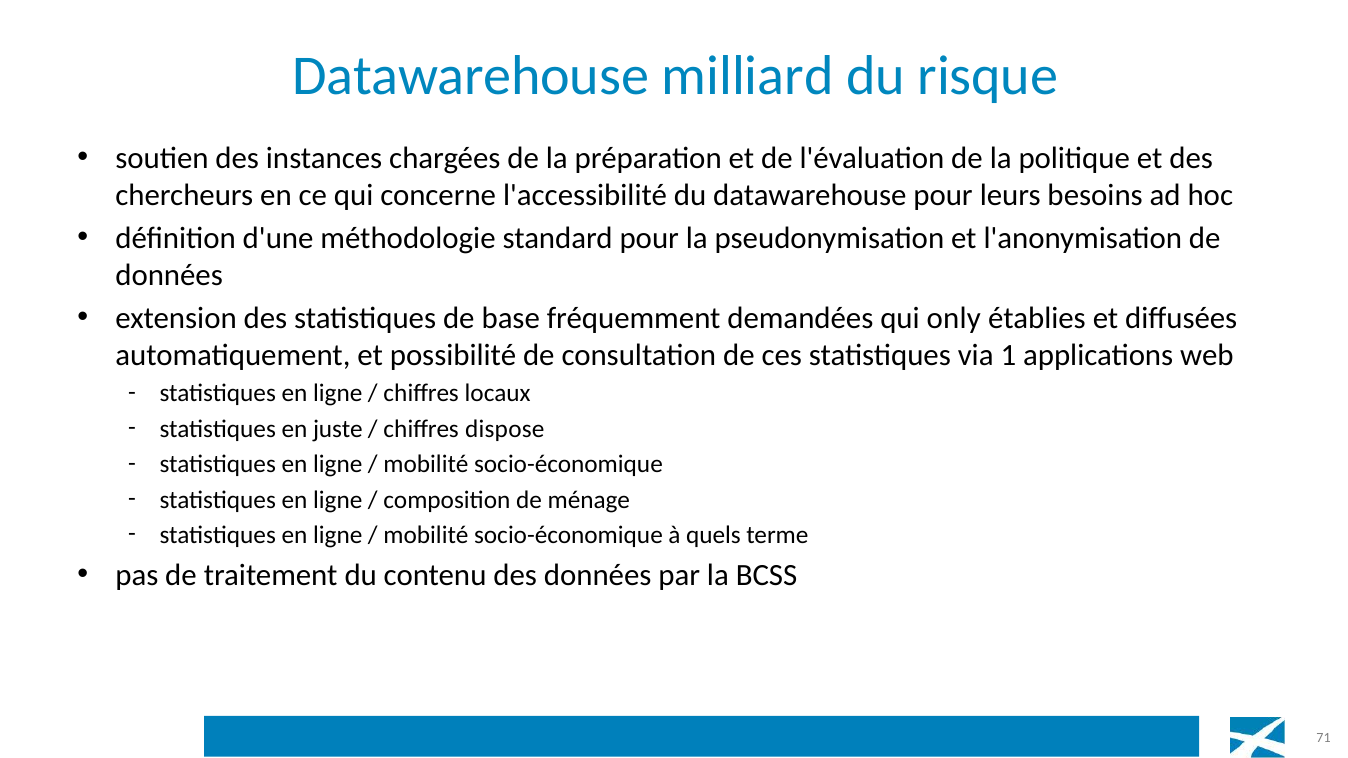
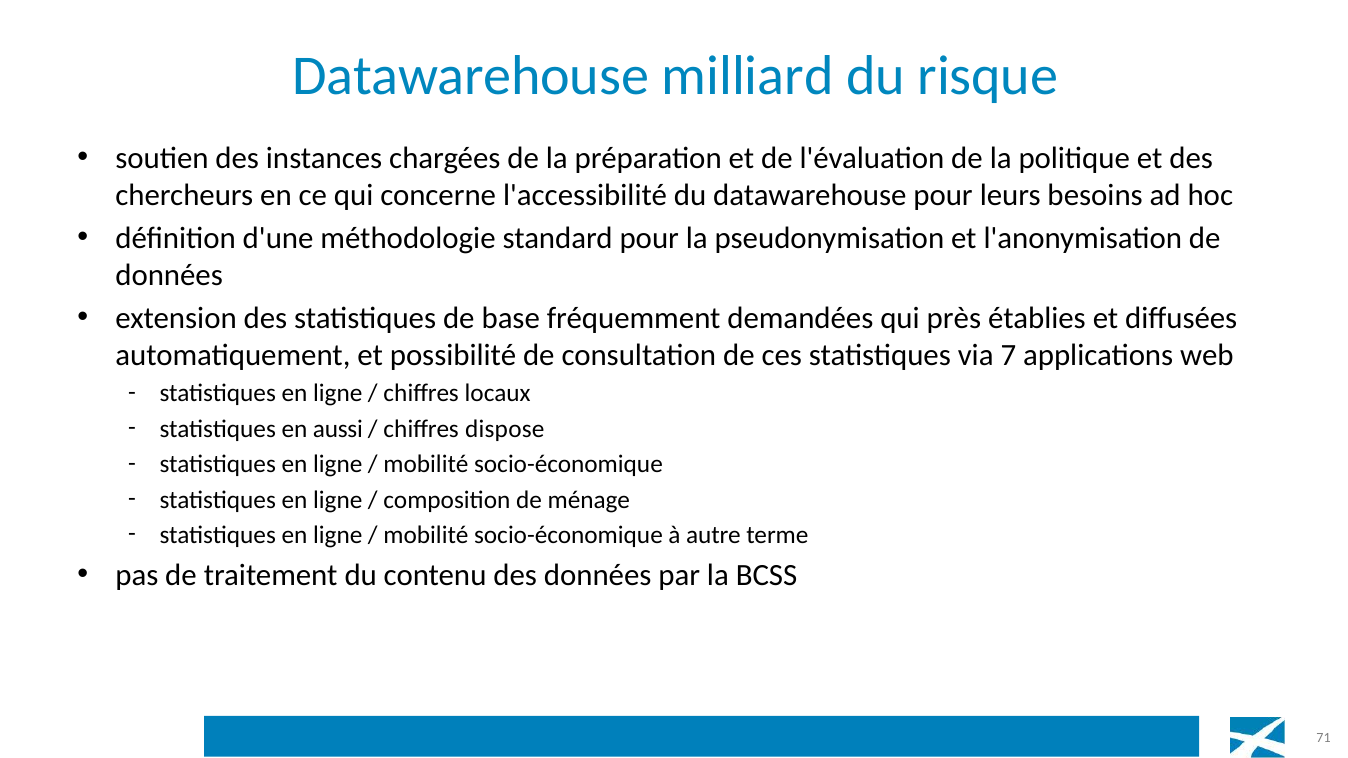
only: only -> près
1: 1 -> 7
juste: juste -> aussi
quels: quels -> autre
